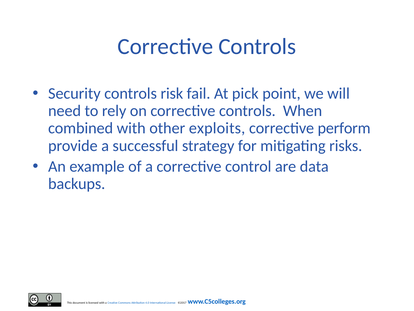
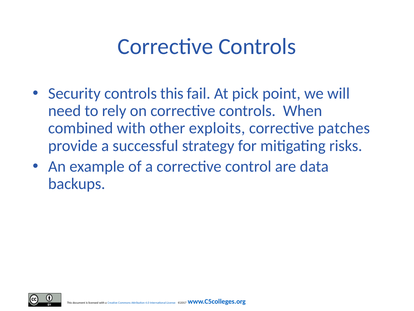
controls risk: risk -> this
perform: perform -> patches
